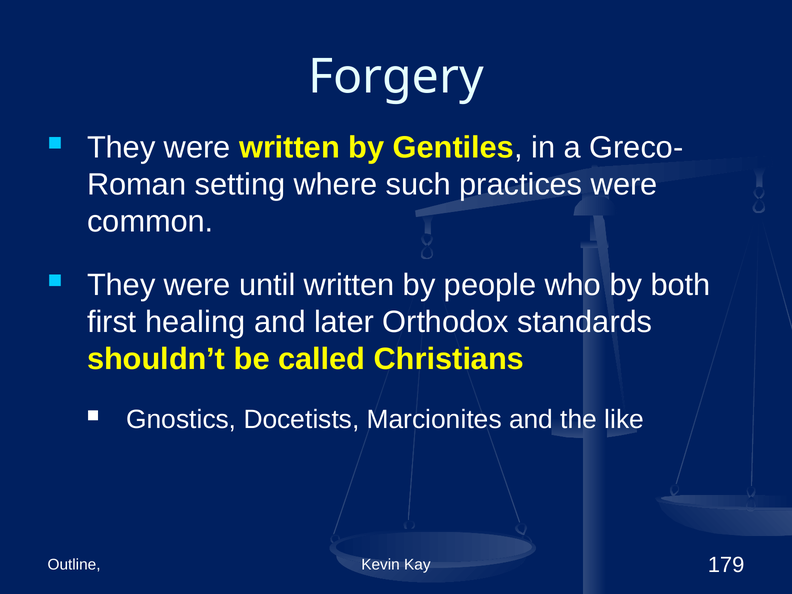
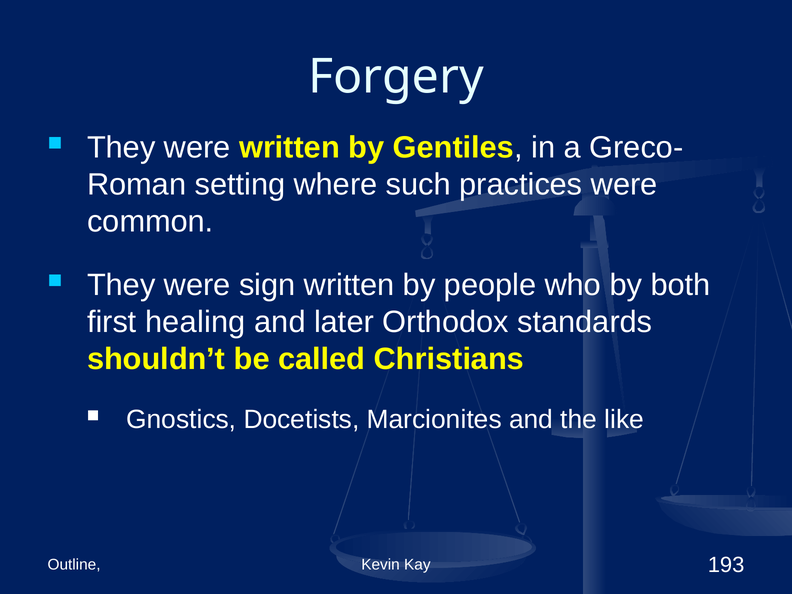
until: until -> sign
179: 179 -> 193
